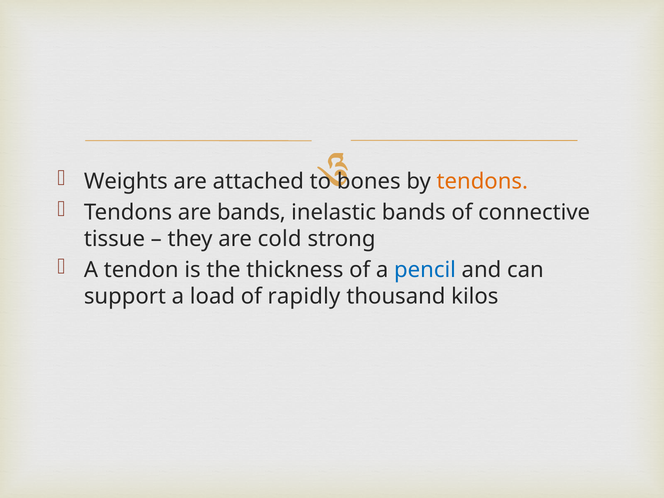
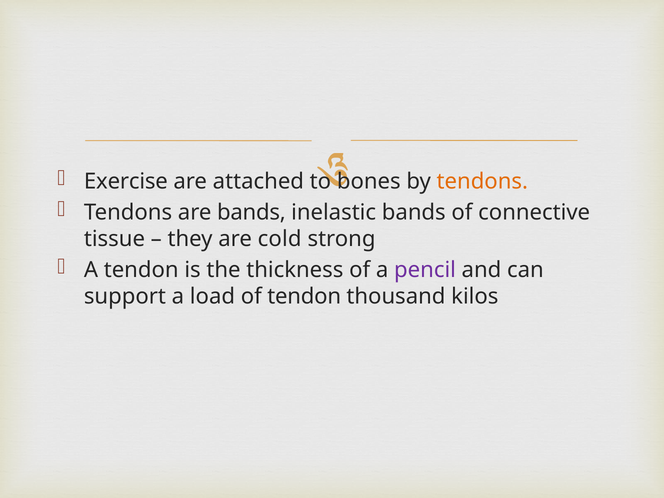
Weights: Weights -> Exercise
pencil colour: blue -> purple
of rapidly: rapidly -> tendon
